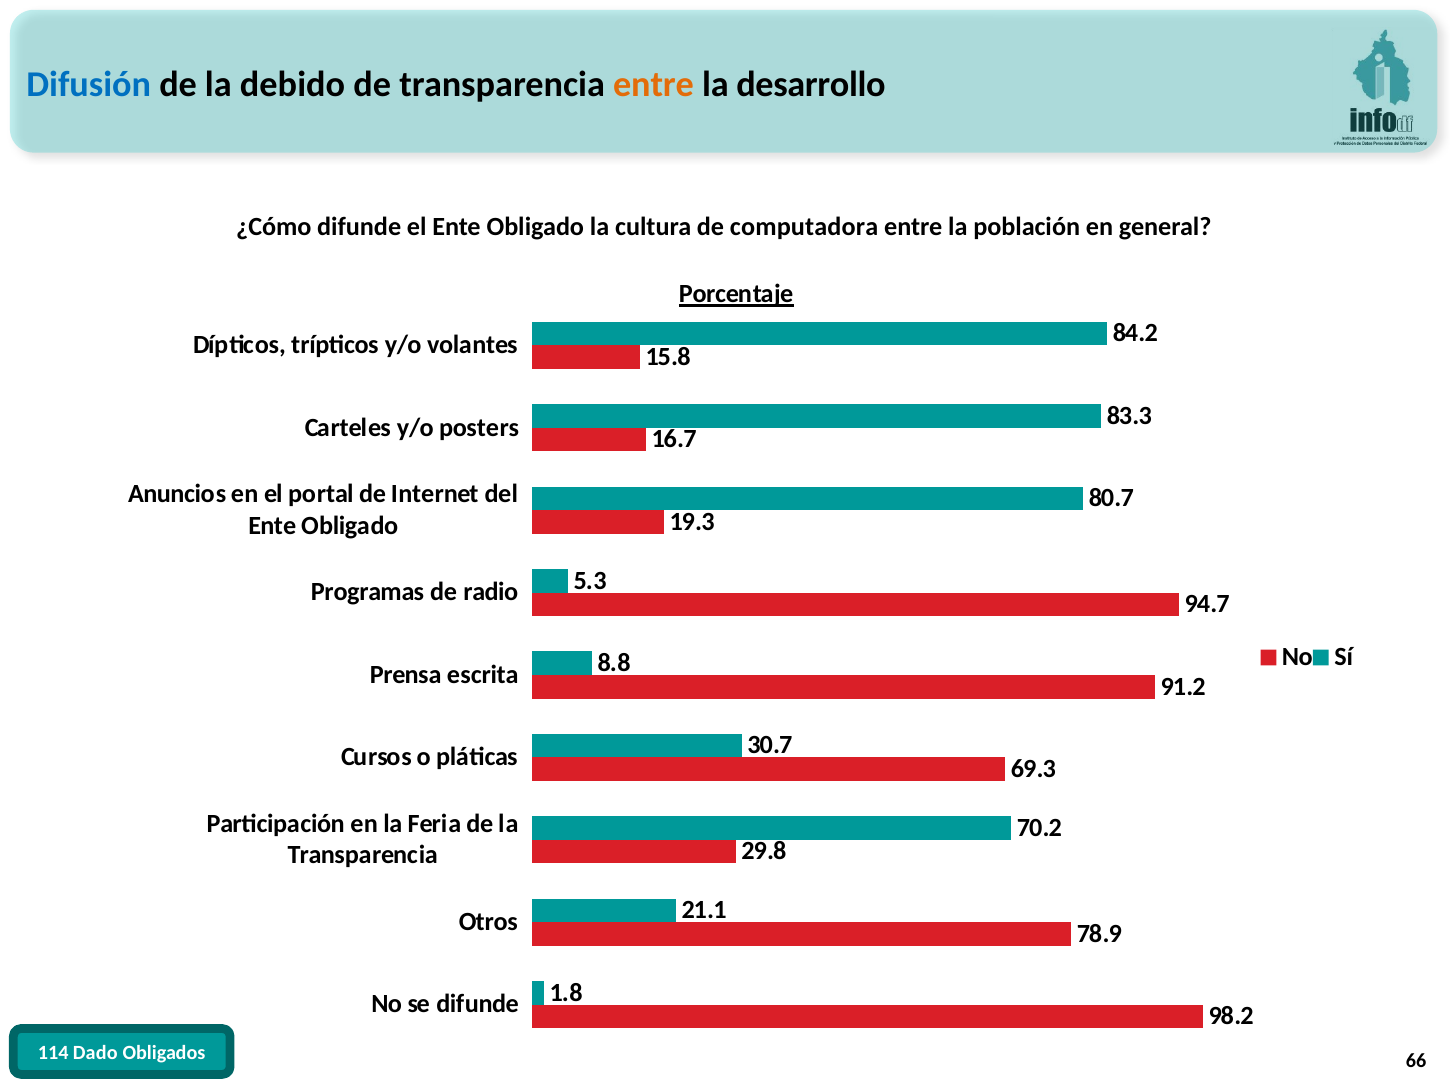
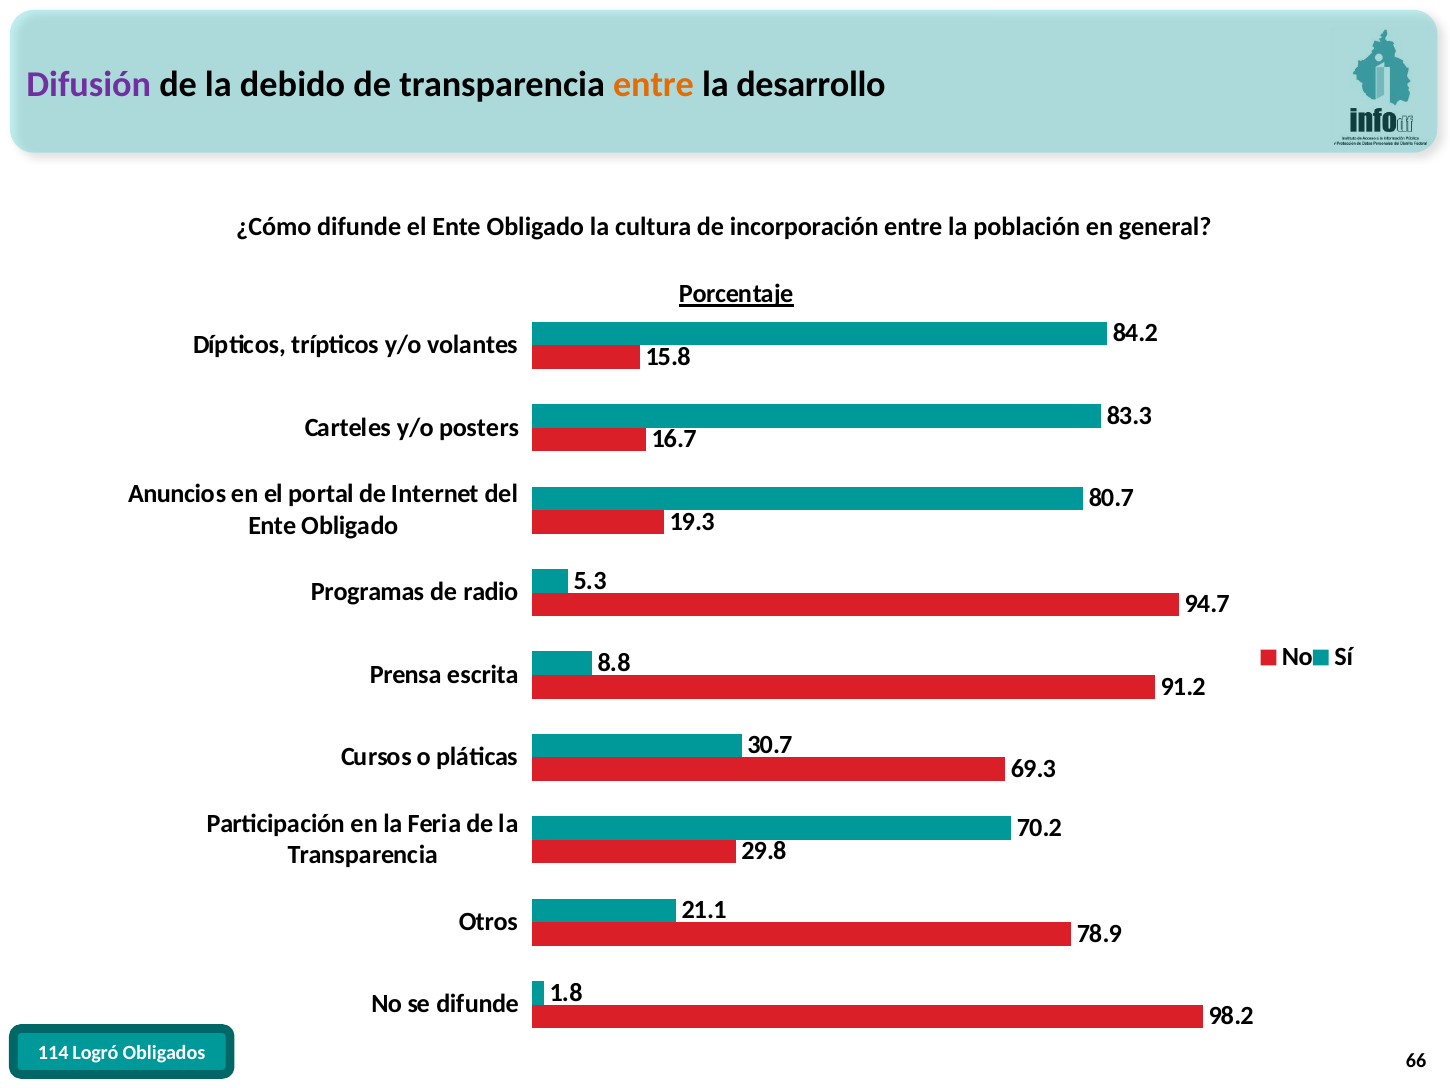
Difusión colour: blue -> purple
computadora: computadora -> incorporación
Dado: Dado -> Logró
